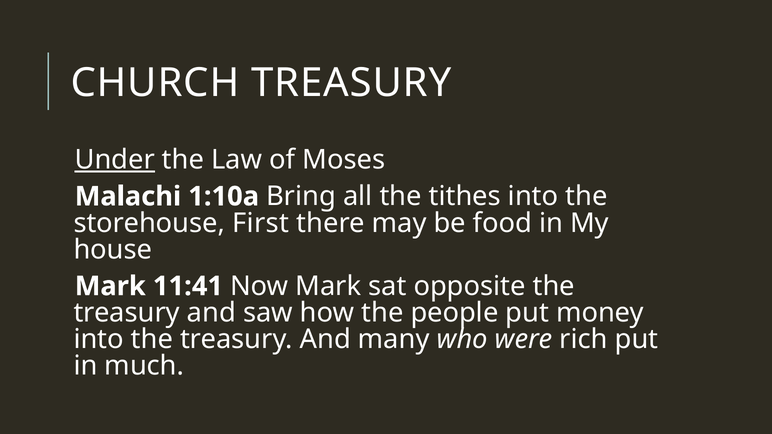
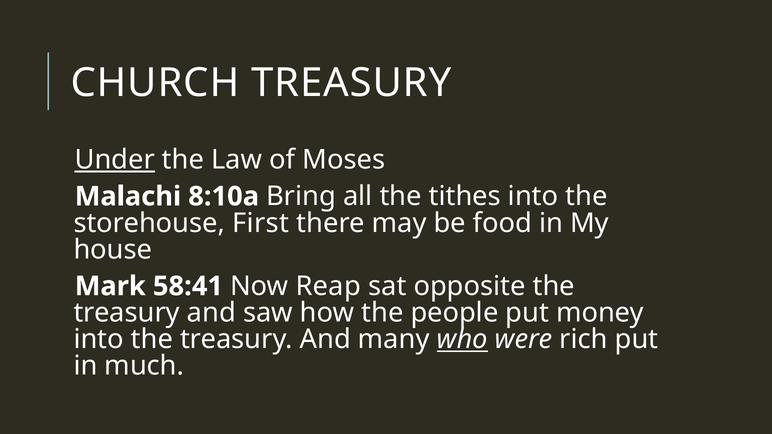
1:10a: 1:10a -> 8:10a
11:41: 11:41 -> 58:41
Now Mark: Mark -> Reap
who underline: none -> present
